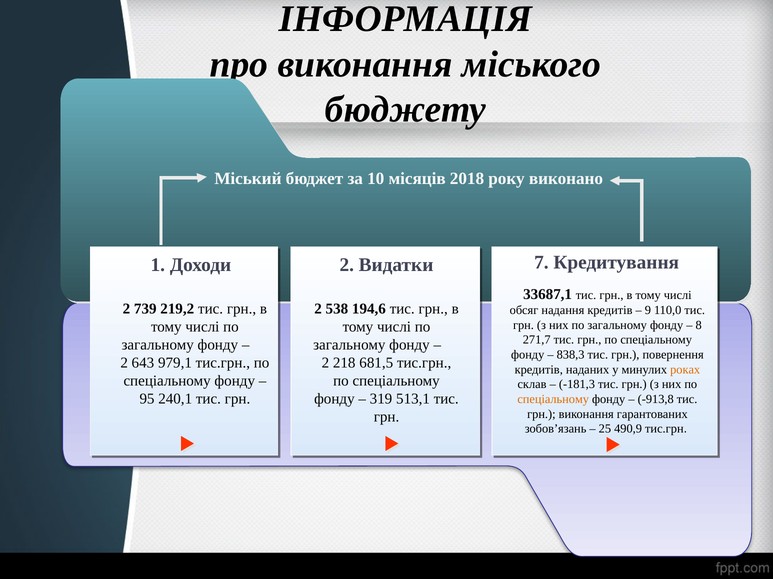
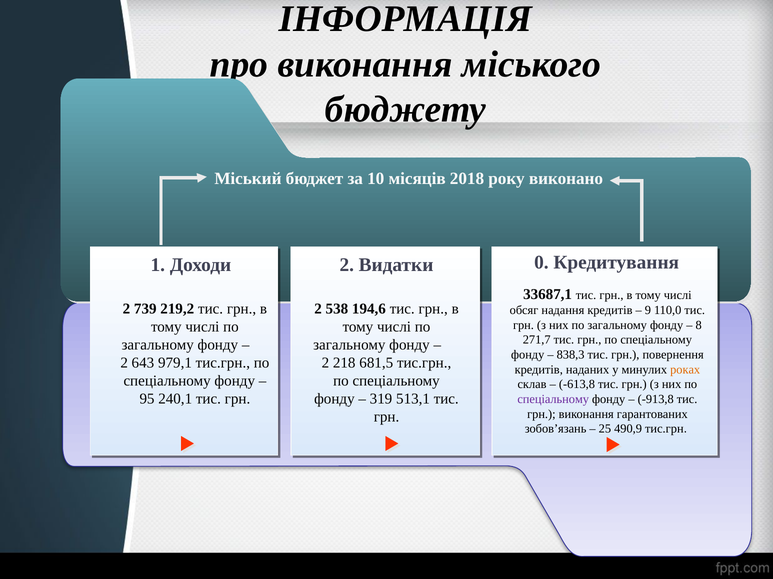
7: 7 -> 0
-181,3: -181,3 -> -613,8
спеціальному at (553, 400) colour: orange -> purple
